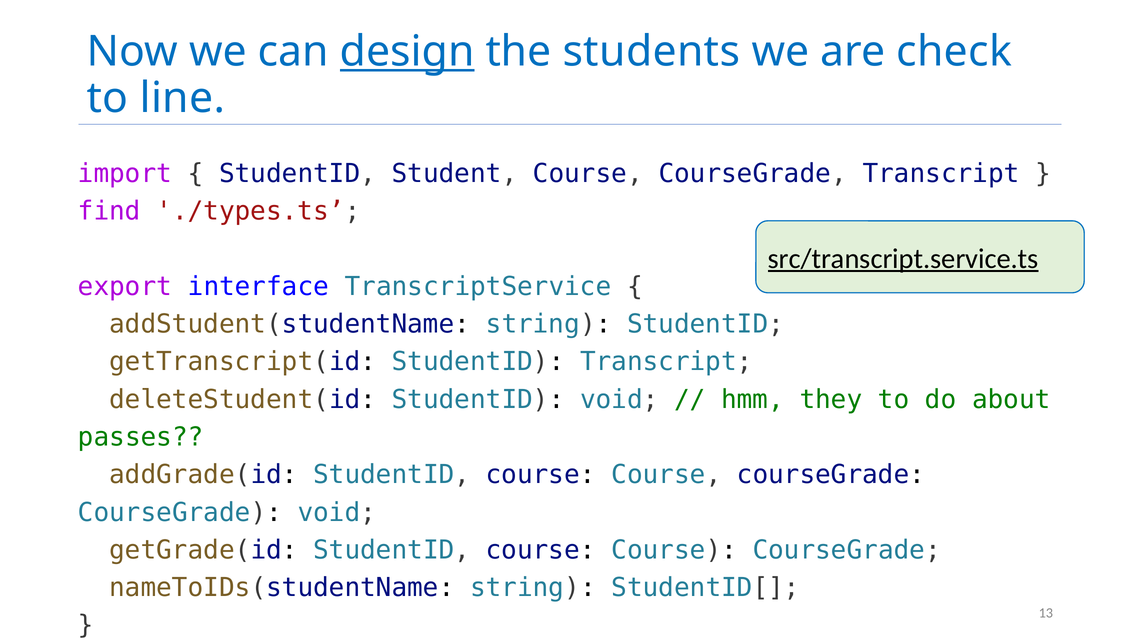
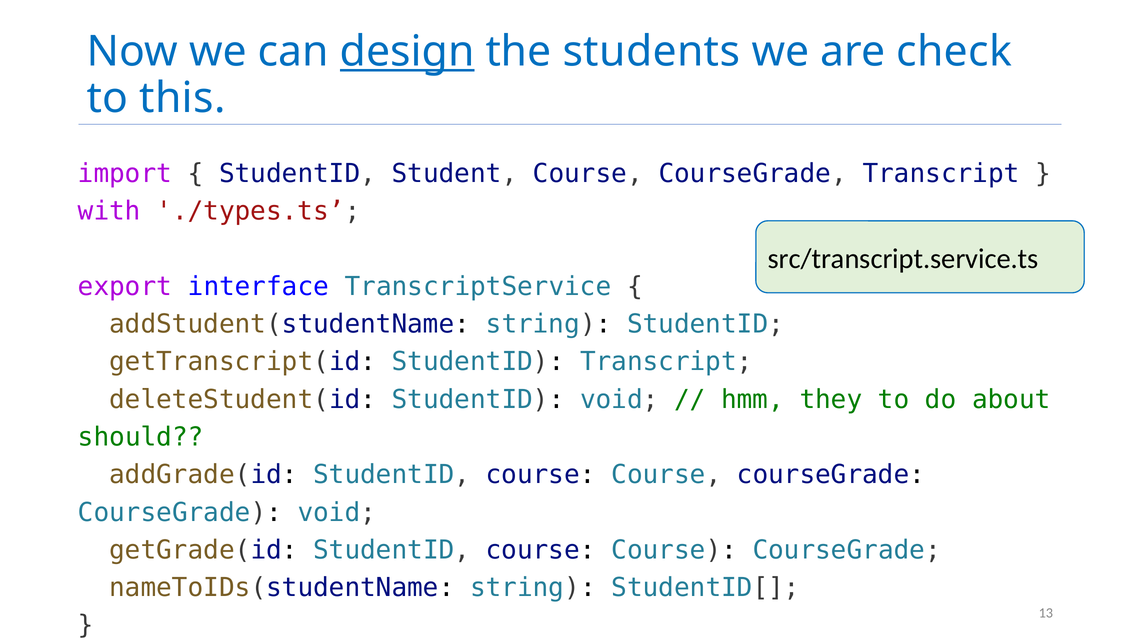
line: line -> this
find: find -> with
src/transcript.service.ts underline: present -> none
passes: passes -> should
